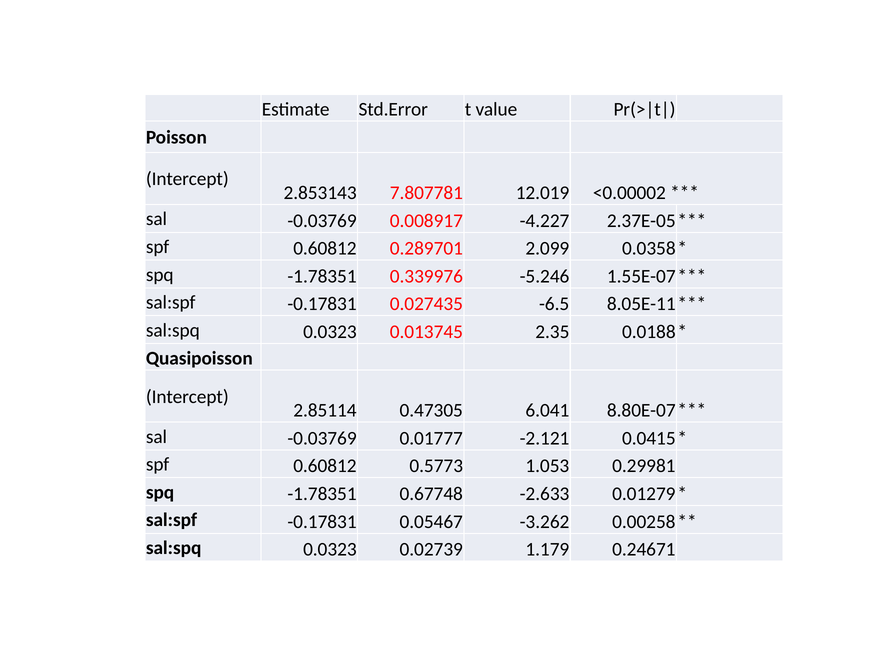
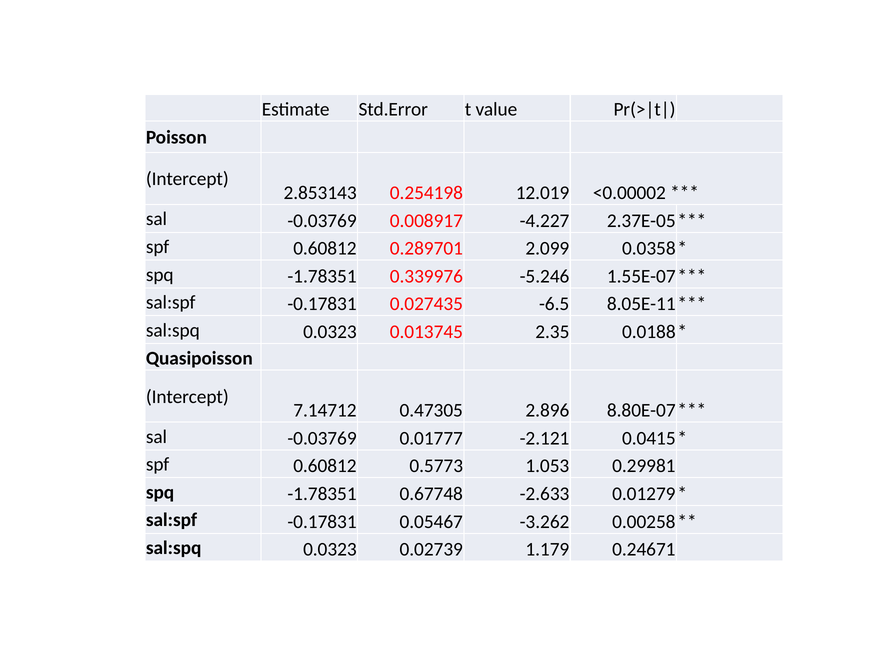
7.807781: 7.807781 -> 0.254198
2.85114: 2.85114 -> 7.14712
6.041: 6.041 -> 2.896
